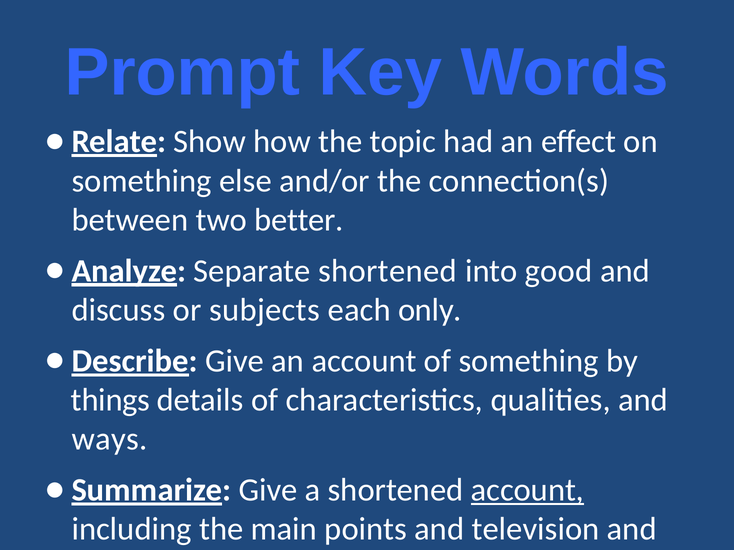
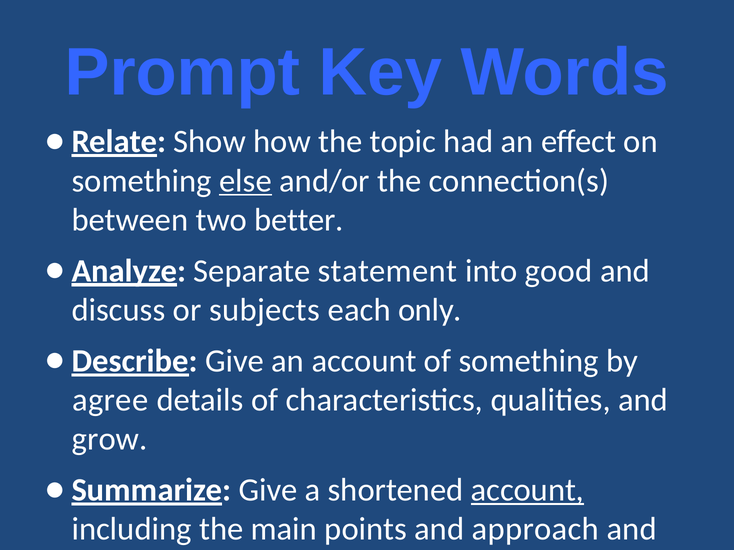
else underline: none -> present
Separate shortened: shortened -> statement
things: things -> agree
ways: ways -> grow
television: television -> approach
